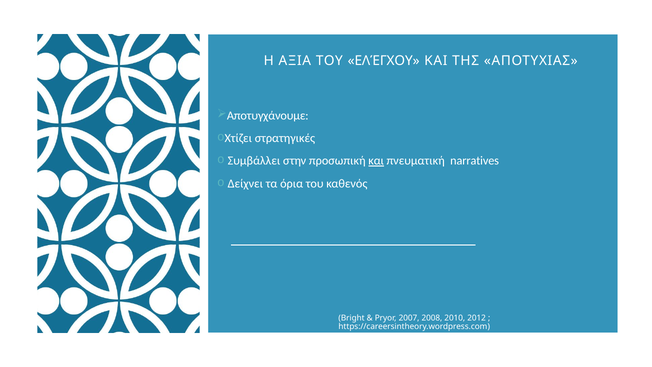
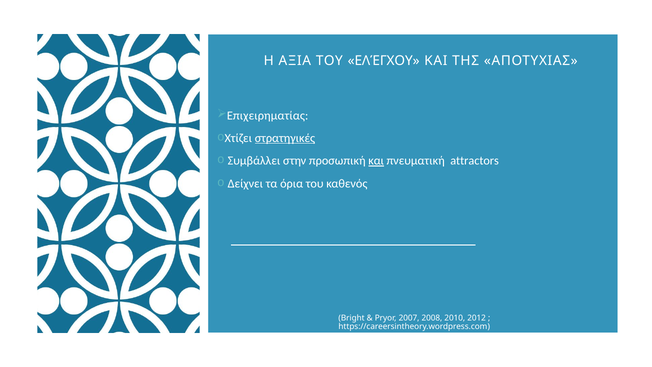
Αποτυγχάνουμε: Αποτυγχάνουμε -> Επιχειρηματίας
στρατηγικές underline: none -> present
narratives: narratives -> attractors
